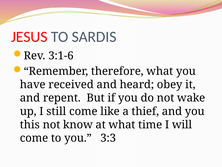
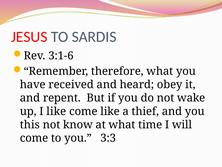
I still: still -> like
